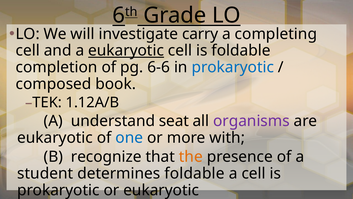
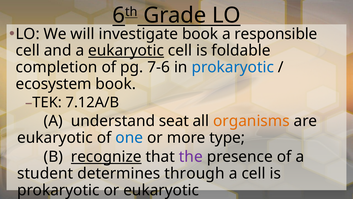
investigate carry: carry -> book
completing: completing -> responsible
6-6: 6-6 -> 7-6
composed: composed -> ecosystem
1.12A/B: 1.12A/B -> 7.12A/B
organisms colour: purple -> orange
with: with -> type
recognize underline: none -> present
the colour: orange -> purple
determines foldable: foldable -> through
